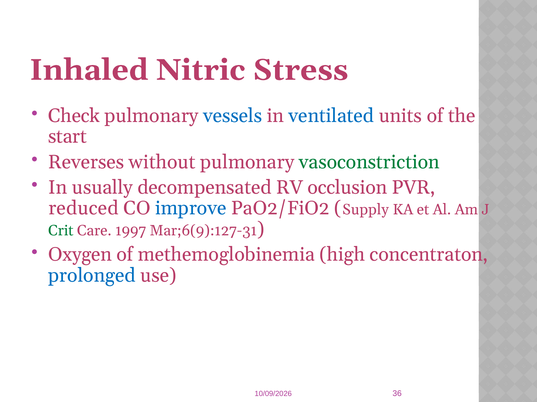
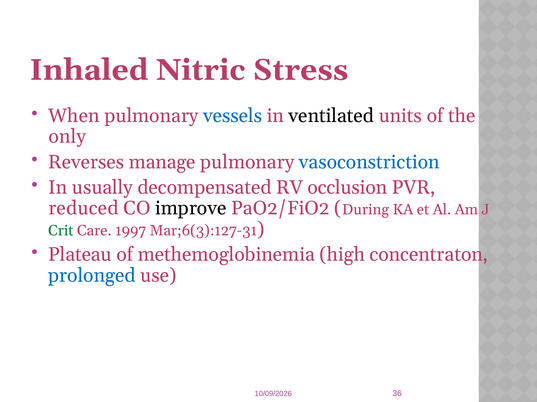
Check: Check -> When
ventilated colour: blue -> black
start: start -> only
without: without -> manage
vasoconstriction colour: green -> blue
improve colour: blue -> black
Supply: Supply -> During
Mar;6(9):127-31: Mar;6(9):127-31 -> Mar;6(3):127-31
Oxygen: Oxygen -> Plateau
